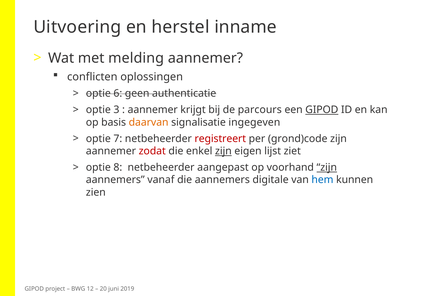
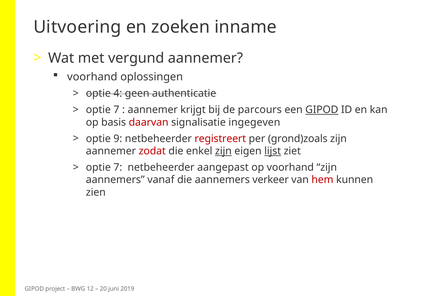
herstel: herstel -> zoeken
melding: melding -> vergund
conflicten at (92, 77): conflicten -> voorhand
6: 6 -> 4
3 at (116, 110): 3 -> 7
daarvan colour: orange -> red
7: 7 -> 9
grond)code: grond)code -> grond)zoals
lijst underline: none -> present
8 at (118, 167): 8 -> 7
zijn at (327, 167) underline: present -> none
digitale: digitale -> verkeer
hem colour: blue -> red
